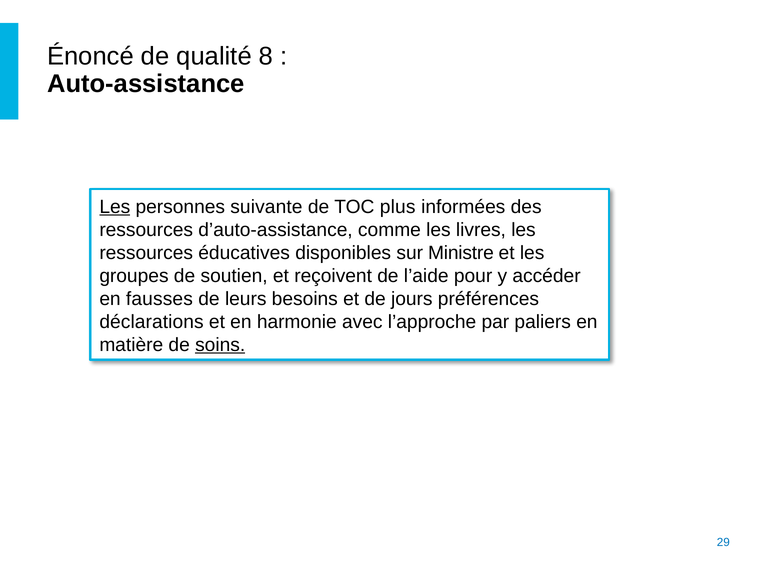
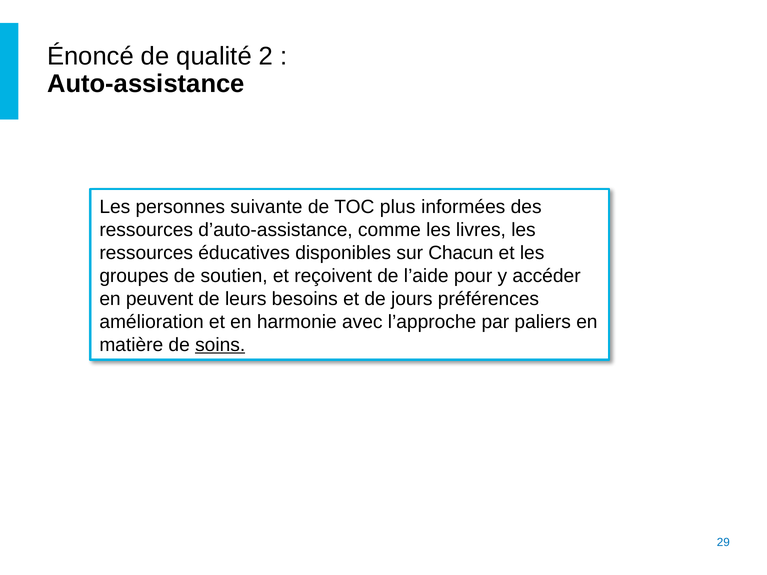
8: 8 -> 2
Les at (115, 207) underline: present -> none
Ministre: Ministre -> Chacun
fausses: fausses -> peuvent
déclarations: déclarations -> amélioration
